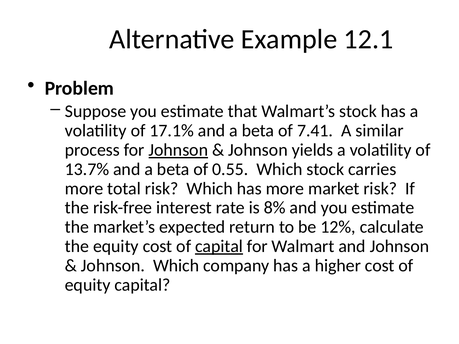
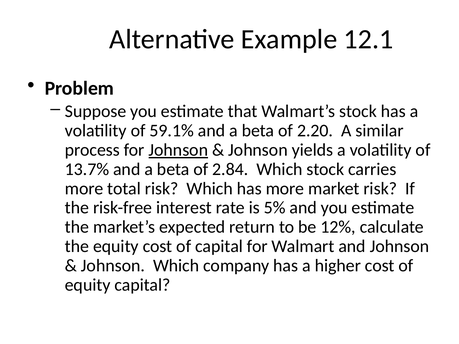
17.1%: 17.1% -> 59.1%
7.41: 7.41 -> 2.20
0.55: 0.55 -> 2.84
8%: 8% -> 5%
capital at (219, 246) underline: present -> none
